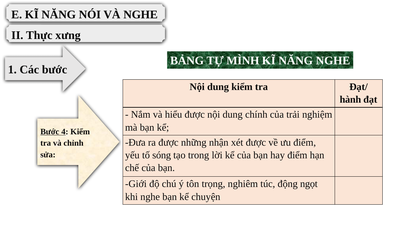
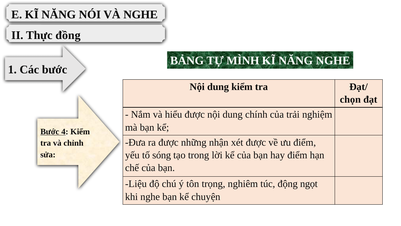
xưng: xưng -> đồng
hành: hành -> chọn
Giới: Giới -> Liệu
